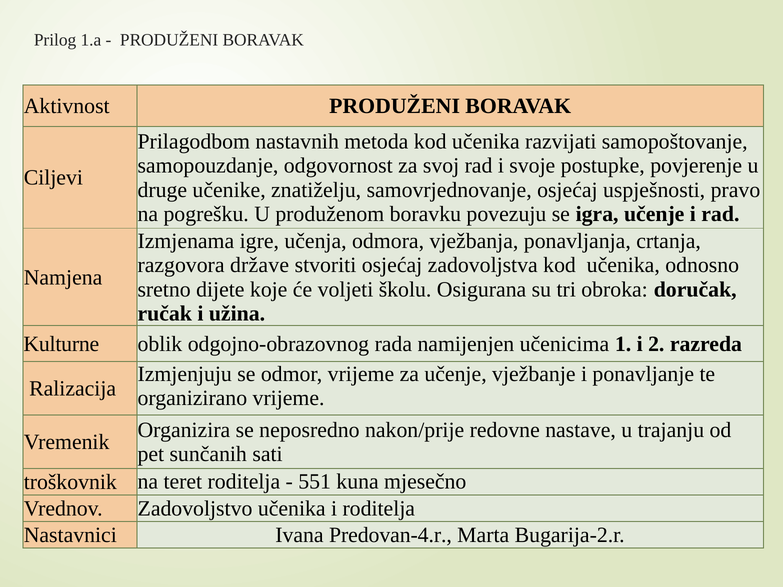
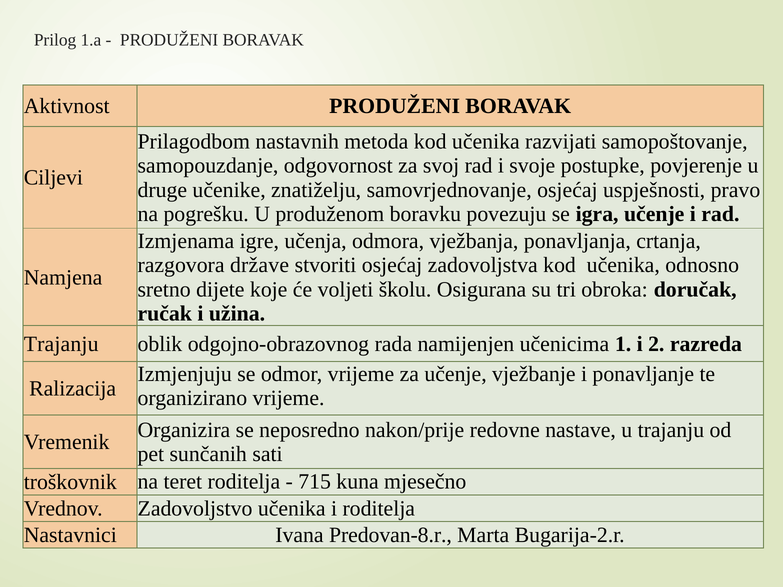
Kulturne at (61, 344): Kulturne -> Trajanju
551: 551 -> 715
Predovan-4.r: Predovan-4.r -> Predovan-8.r
